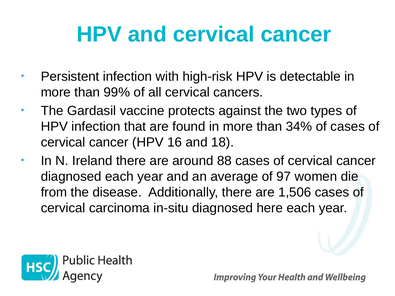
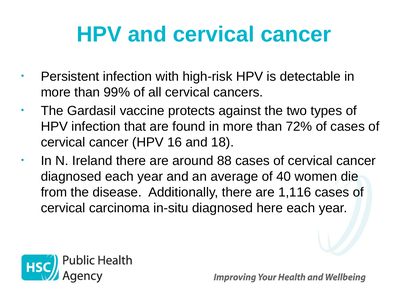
34%: 34% -> 72%
97: 97 -> 40
1,506: 1,506 -> 1,116
